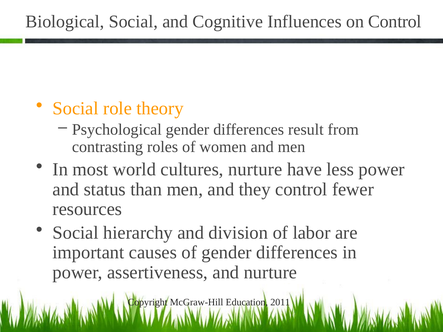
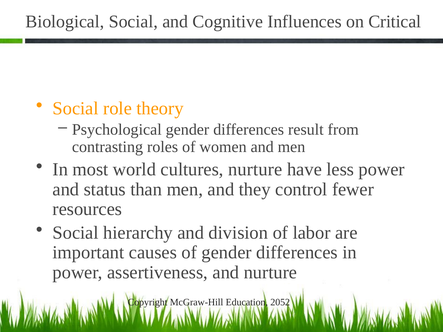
on Control: Control -> Critical
2011: 2011 -> 2052
